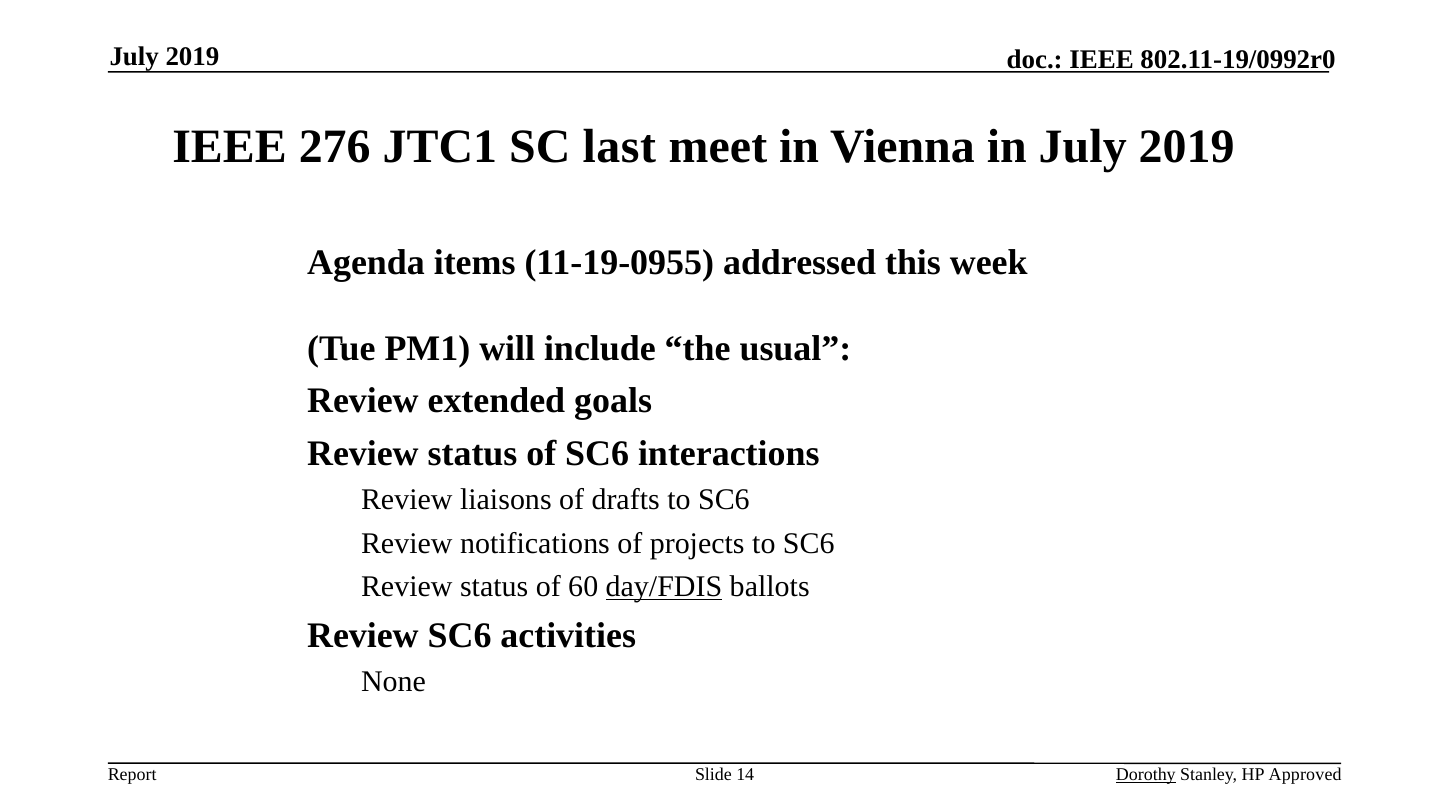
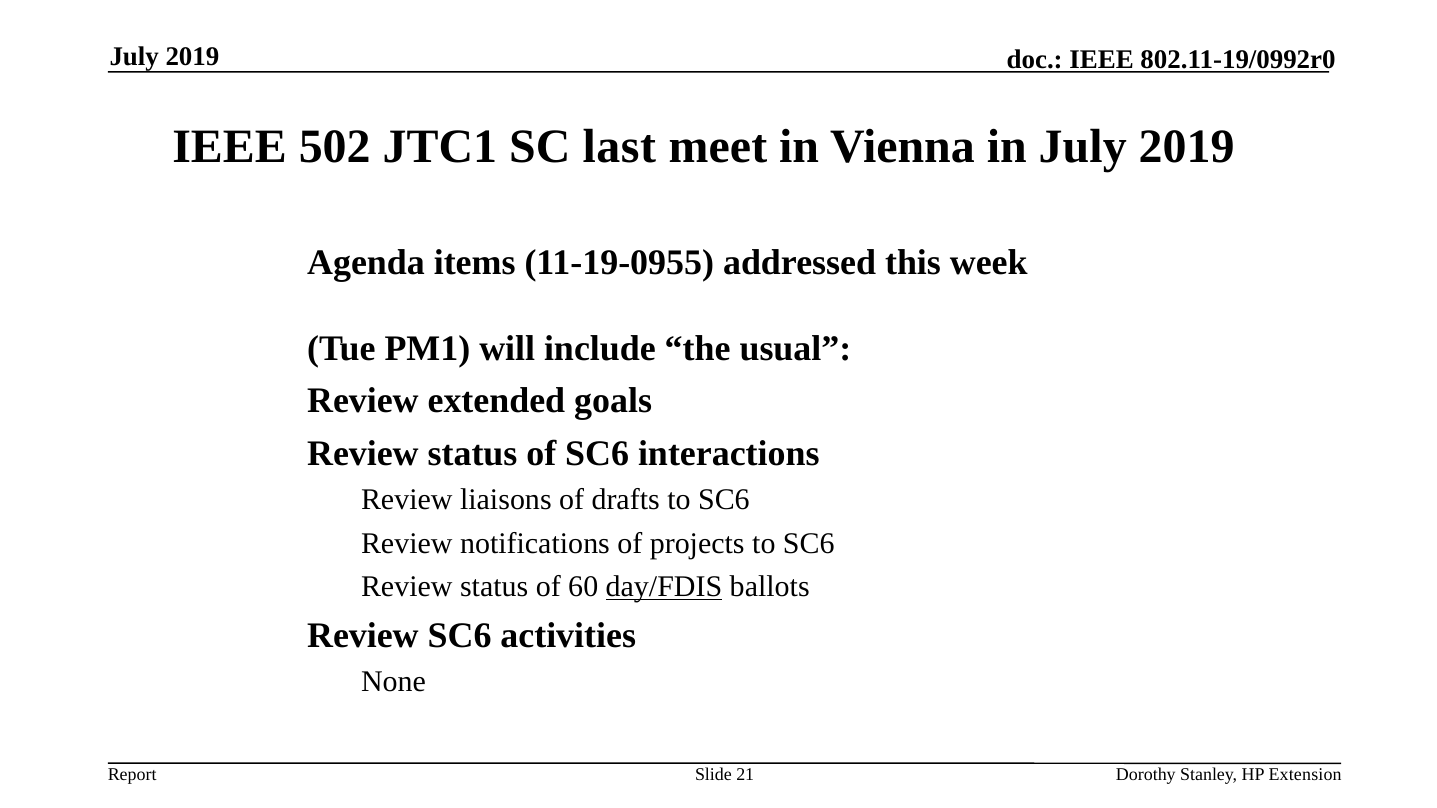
276: 276 -> 502
14: 14 -> 21
Dorothy underline: present -> none
Approved: Approved -> Extension
